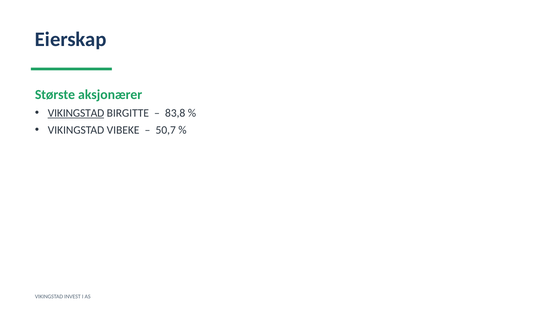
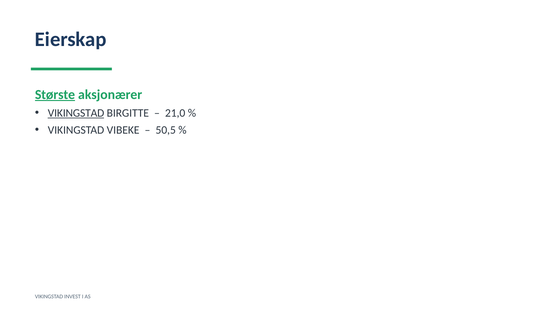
Største underline: none -> present
83,8: 83,8 -> 21,0
50,7: 50,7 -> 50,5
